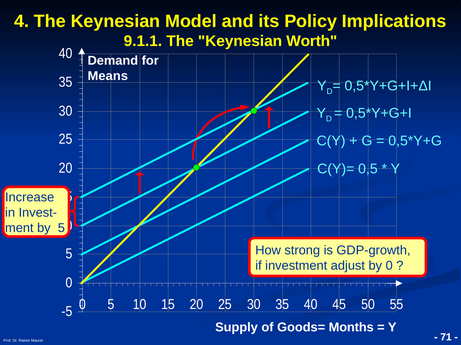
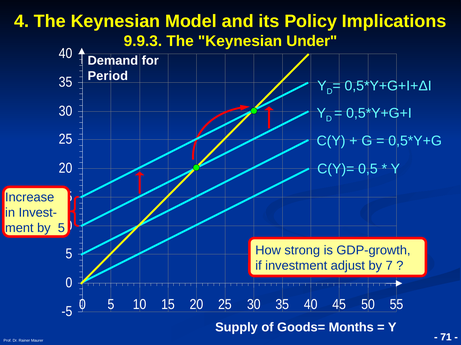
9.1.1: 9.1.1 -> 9.9.3
Worth: Worth -> Under
Means: Means -> Period
by 0: 0 -> 7
